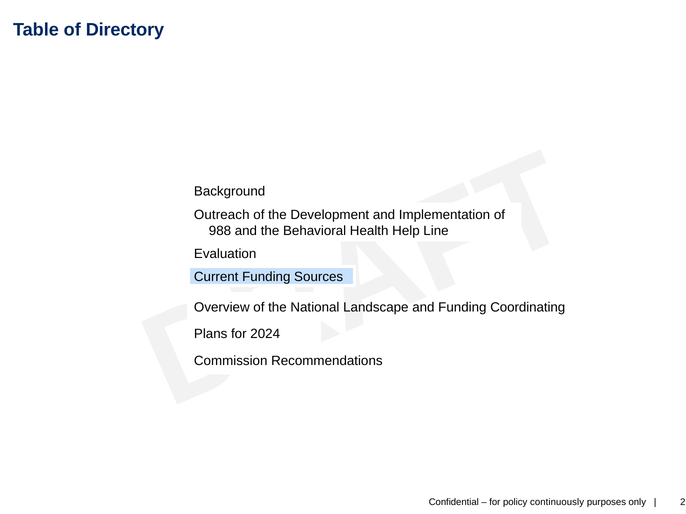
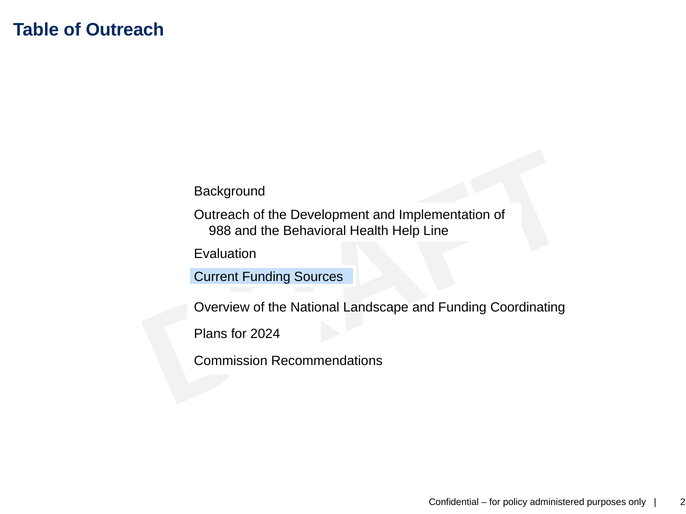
of Directory: Directory -> Outreach
continuously: continuously -> administered
